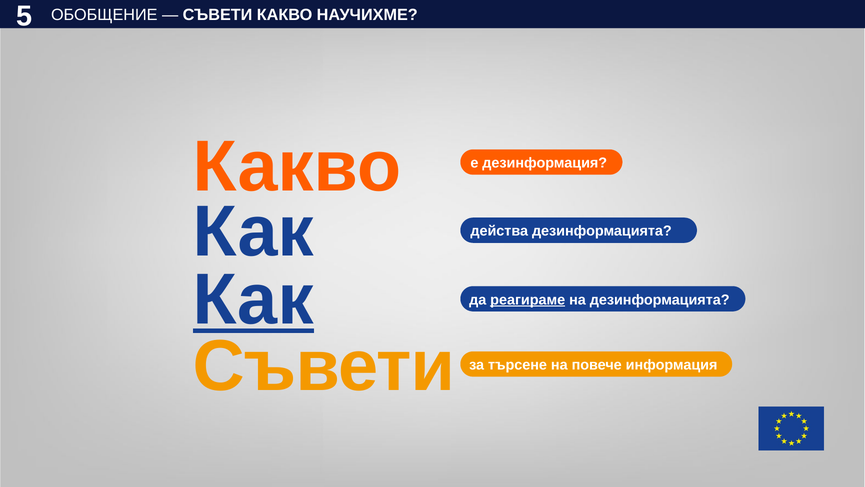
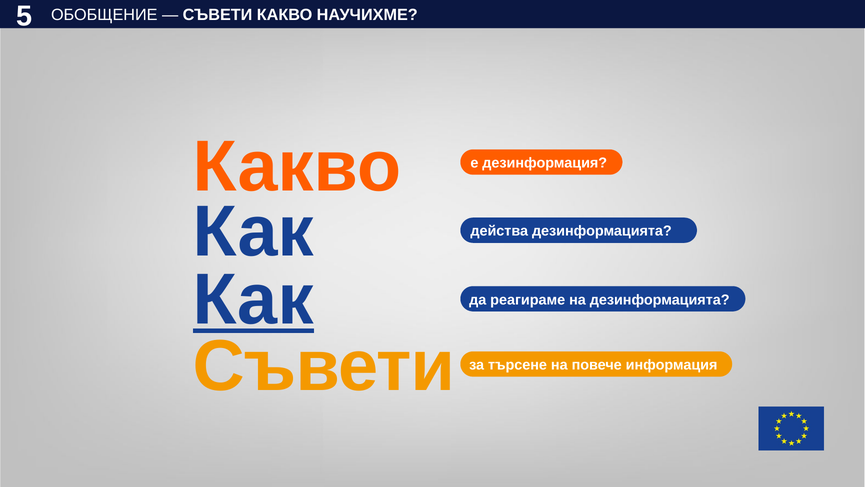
реагираме underline: present -> none
